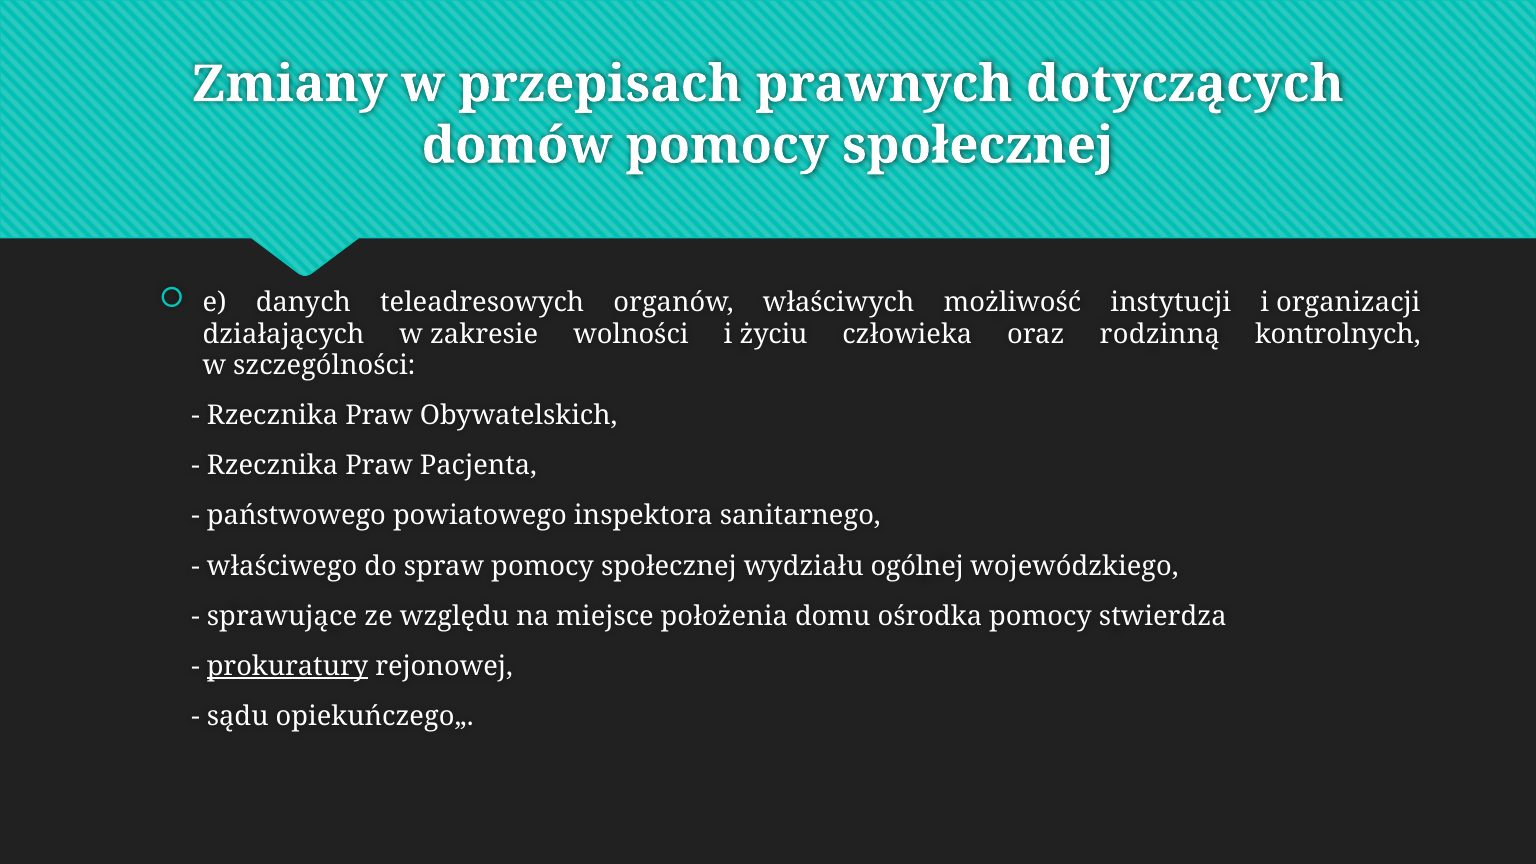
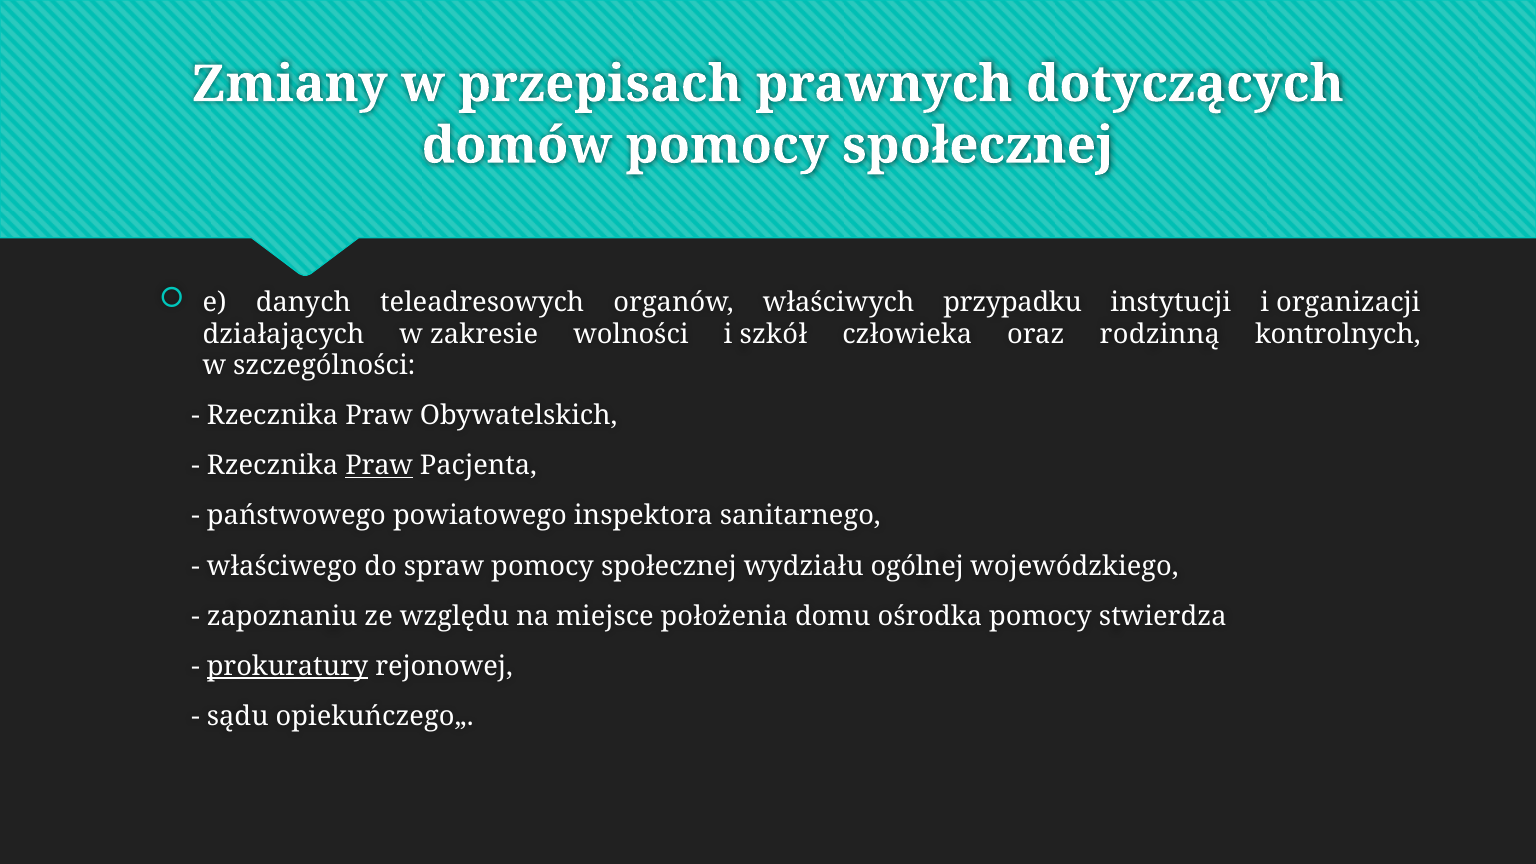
możliwość: możliwość -> przypadku
życiu: życiu -> szkół
Praw at (379, 466) underline: none -> present
sprawujące: sprawujące -> zapoznaniu
